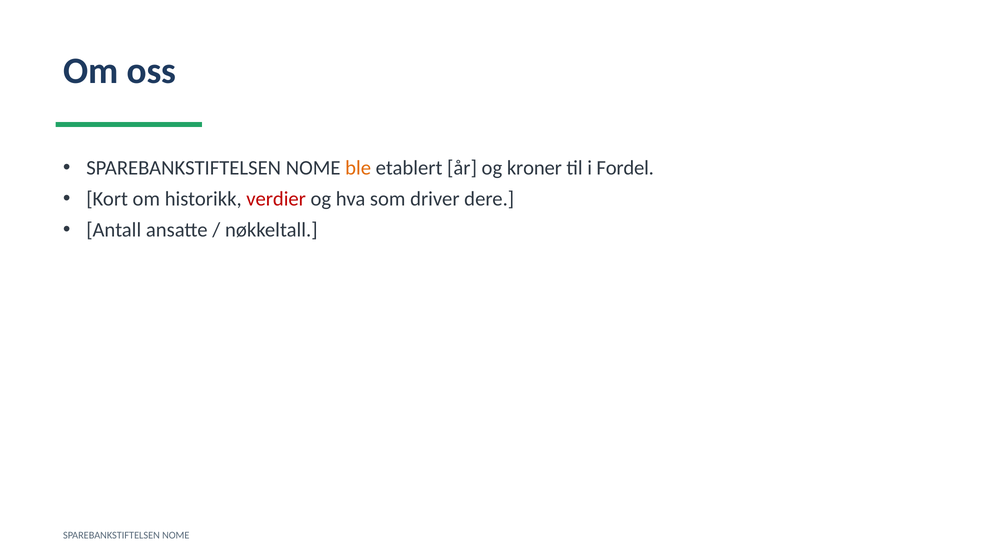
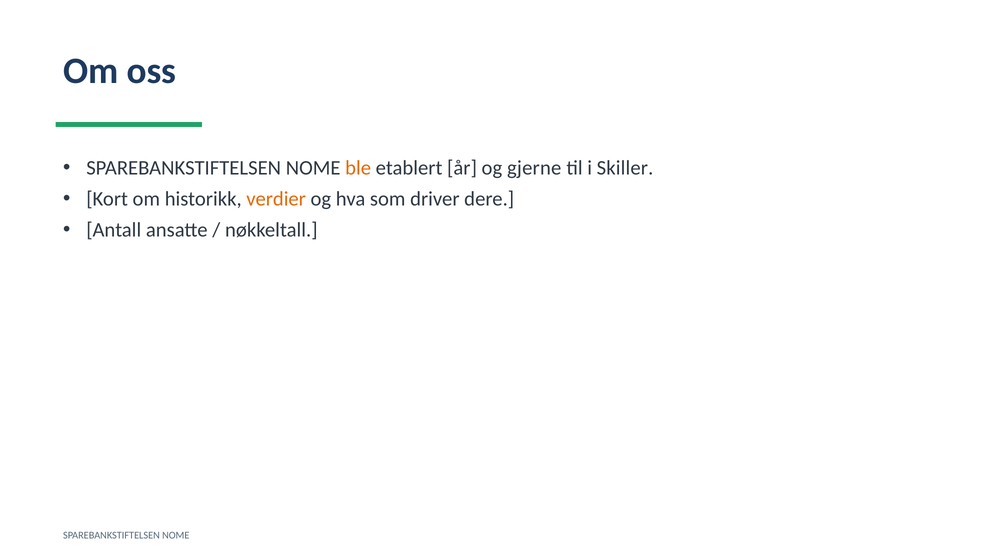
kroner: kroner -> gjerne
Fordel: Fordel -> Skiller
verdier colour: red -> orange
